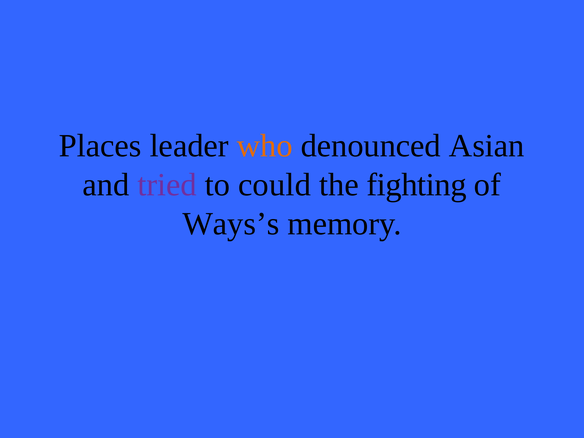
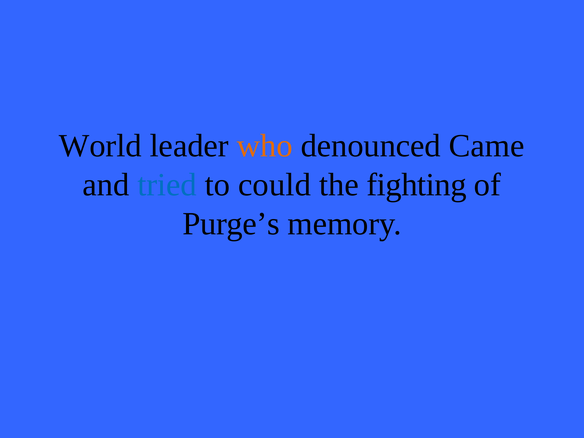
Places: Places -> World
Asian: Asian -> Came
tried colour: purple -> blue
Ways’s: Ways’s -> Purge’s
